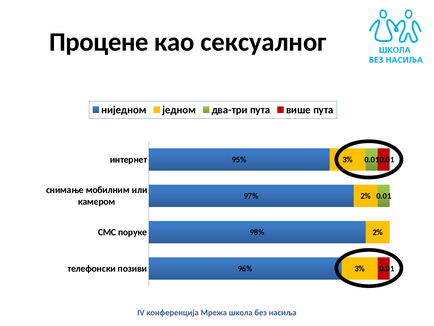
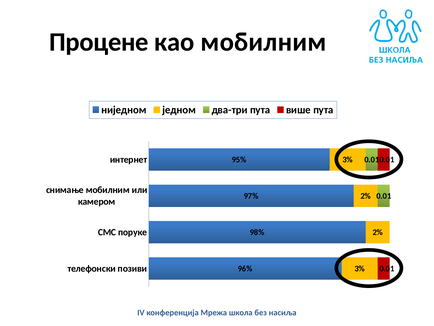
као сексуалног: сексуалног -> мобилним
